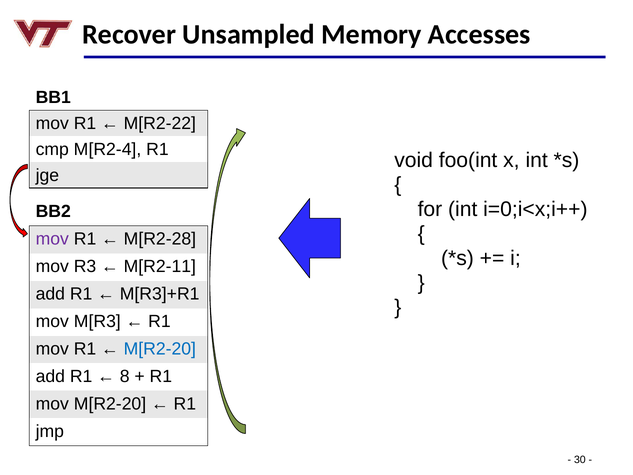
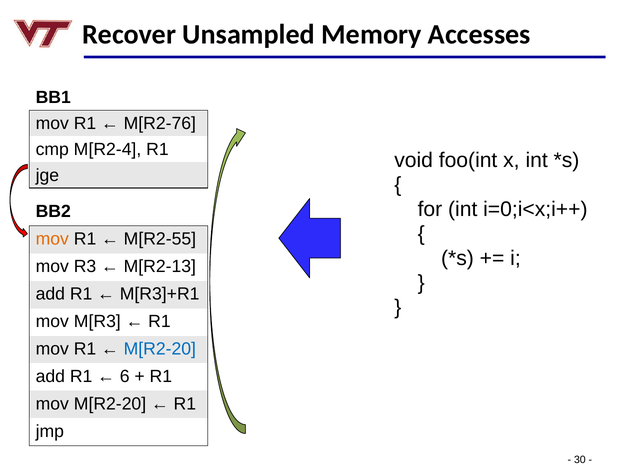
M[R2-22: M[R2-22 -> M[R2-76
mov at (52, 239) colour: purple -> orange
M[R2-28: M[R2-28 -> M[R2-55
M[R2-11: M[R2-11 -> M[R2-13
8: 8 -> 6
